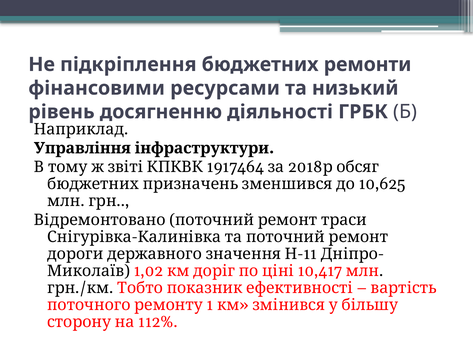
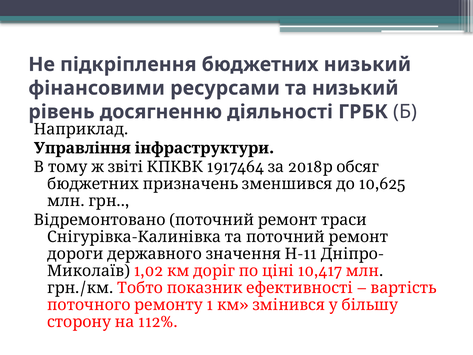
бюджетних ремонти: ремонти -> низький
